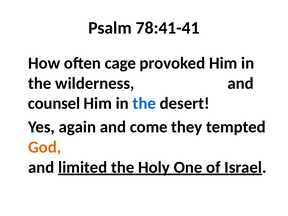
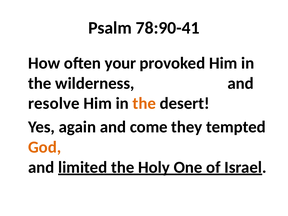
78:41-41: 78:41-41 -> 78:90-41
cage: cage -> your
counsel: counsel -> resolve
the at (144, 103) colour: blue -> orange
